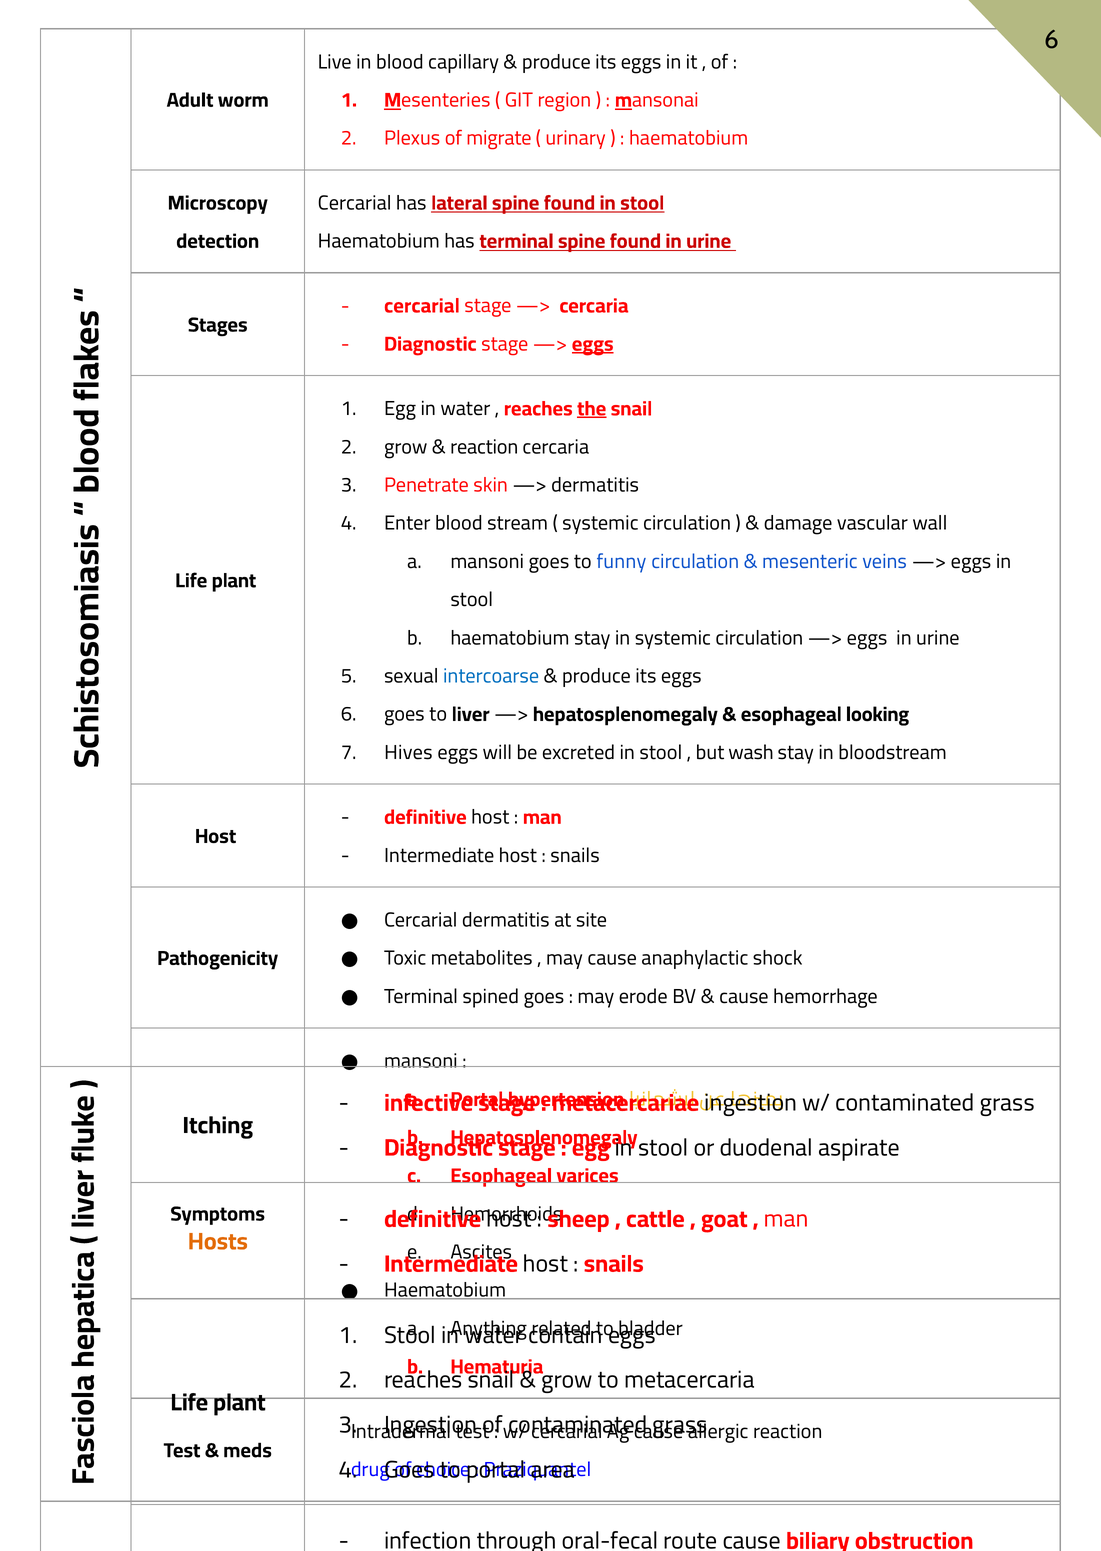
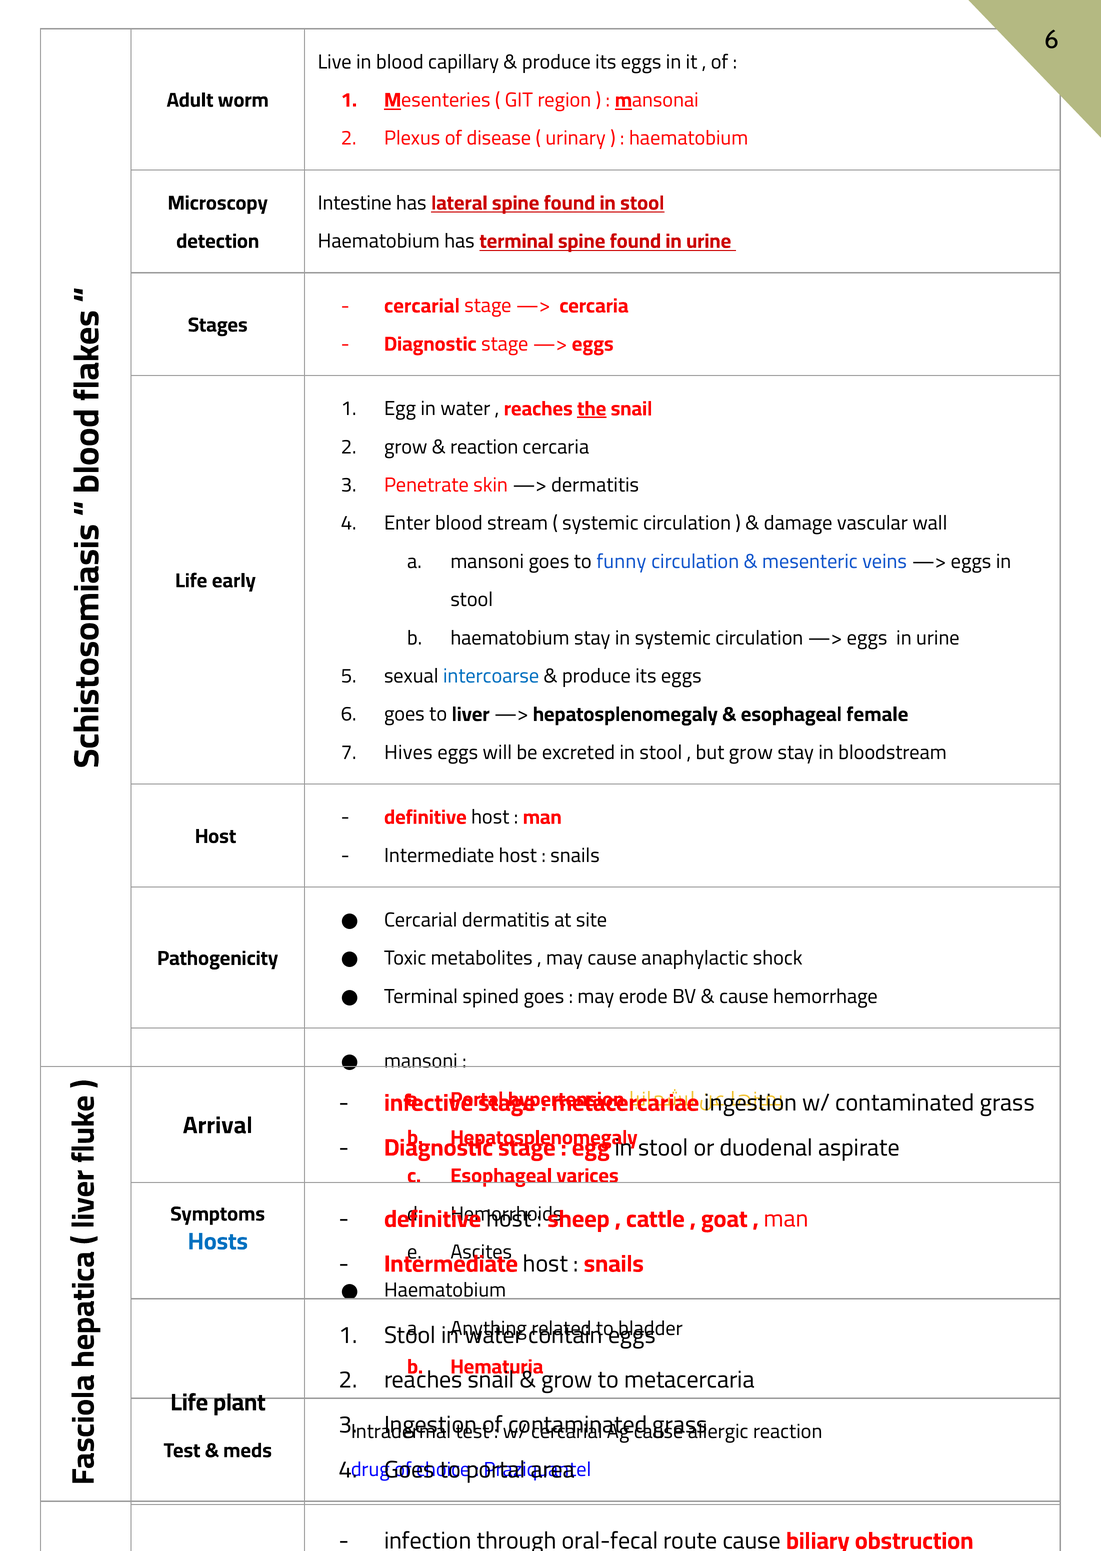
migrate: migrate -> disease
Cercarial at (355, 203): Cercarial -> Intestine
eggs at (593, 344) underline: present -> none
plant at (234, 581): plant -> early
looking: looking -> female
but wash: wash -> grow
Itching: Itching -> Arrival
Hosts colour: orange -> blue
